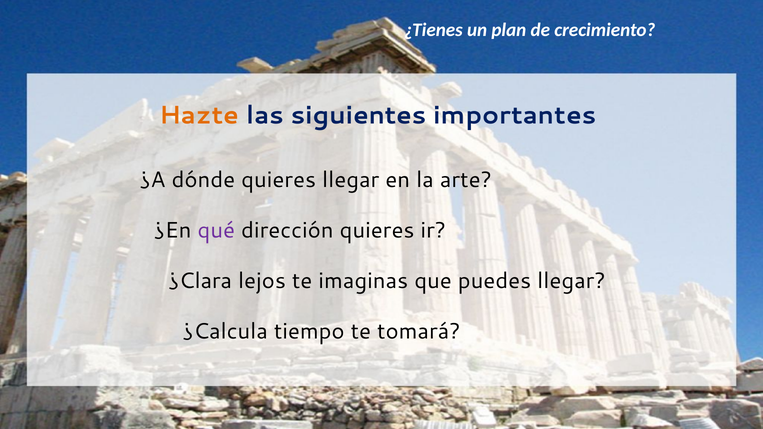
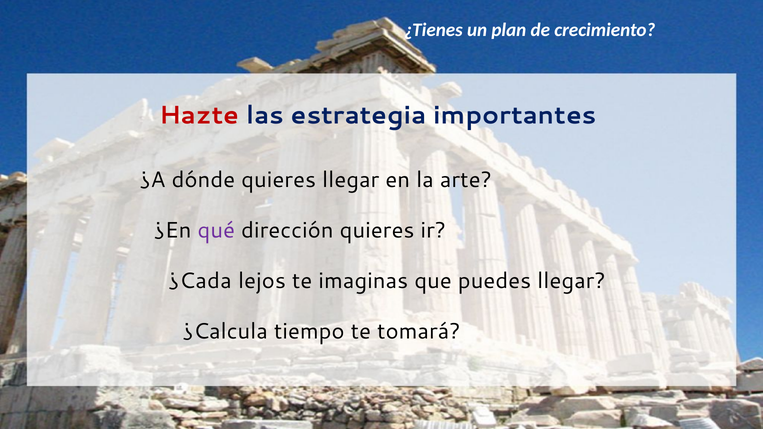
Hazte colour: orange -> red
siguientes: siguientes -> estrategia
¿Clara: ¿Clara -> ¿Cada
